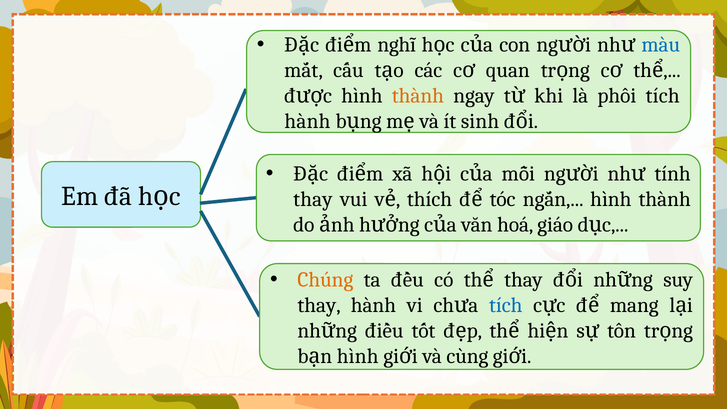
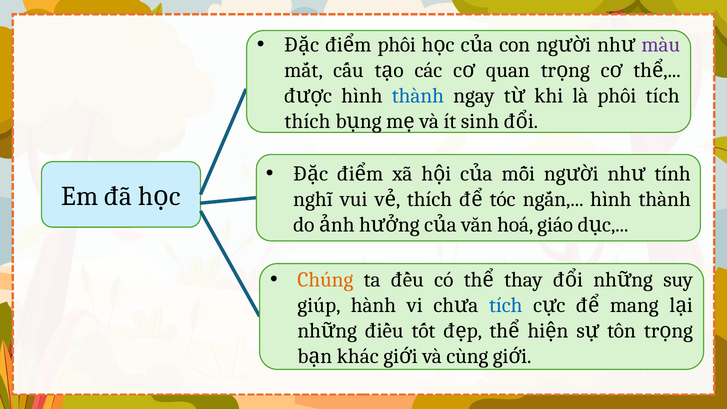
nghĩ at (397, 45): nghĩ -> phôi
màu colour: blue -> purple
thành at (418, 96) colour: orange -> blue
hành at (307, 121): hành -> thích
thay at (313, 199): thay -> nghĩ
thay at (319, 305): thay -> giúp
hình at (358, 356): hình -> khác
